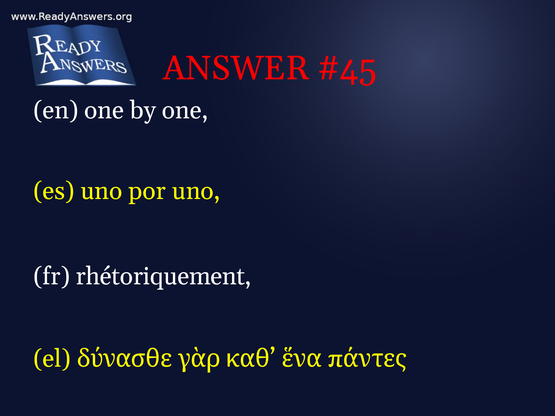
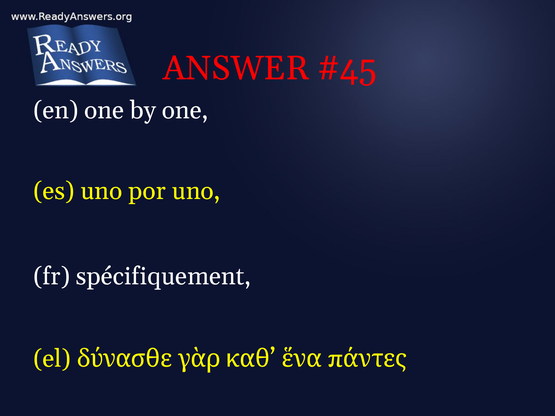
rhétoriquement: rhétoriquement -> spécifiquement
